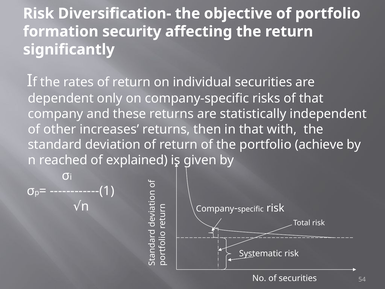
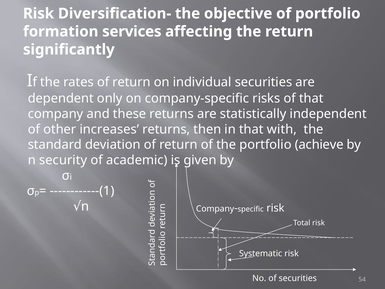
security: security -> services
reached: reached -> security
explained: explained -> academic
